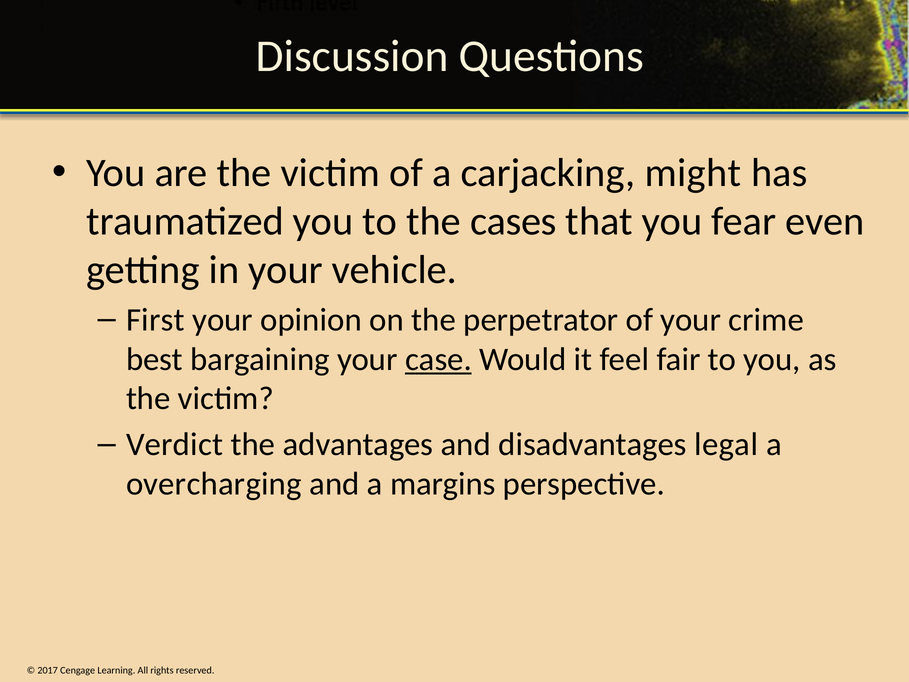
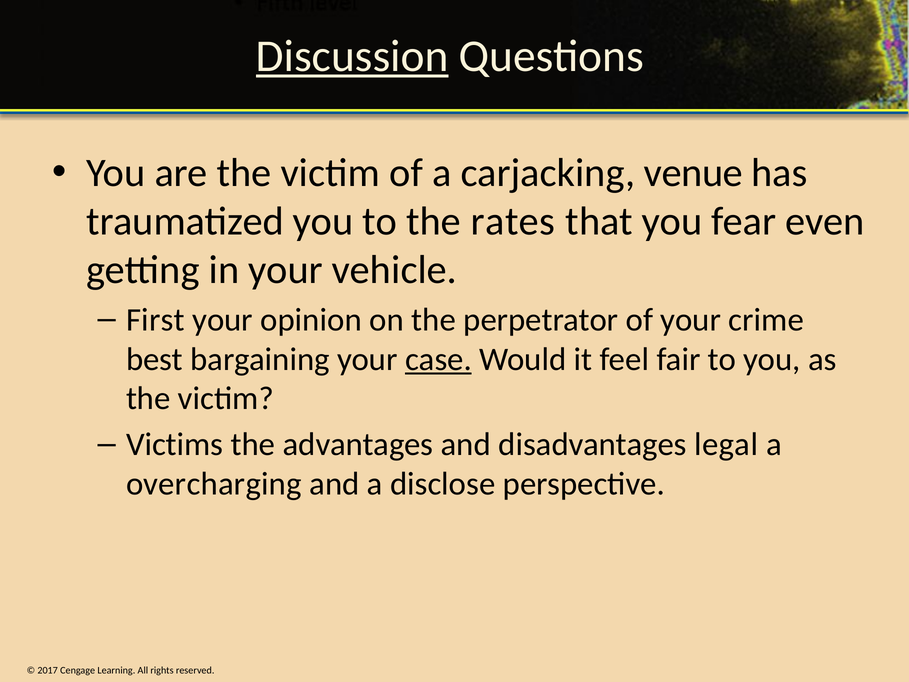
Discussion underline: none -> present
might: might -> venue
cases: cases -> rates
Verdict: Verdict -> Victims
margins: margins -> disclose
